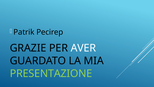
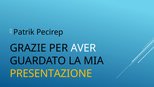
PRESENTAZIONE colour: light green -> yellow
